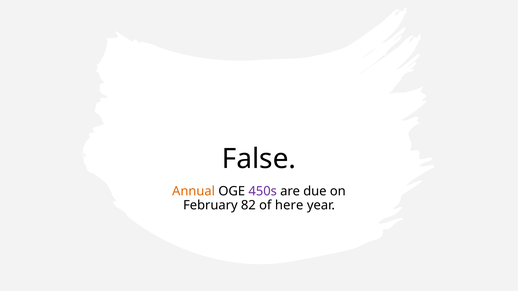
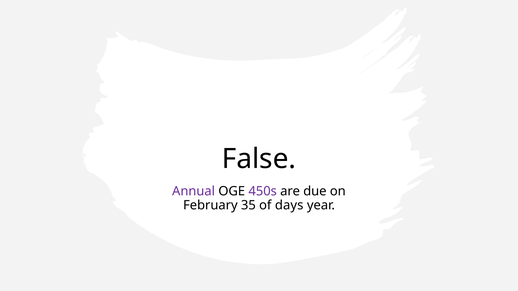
Annual colour: orange -> purple
82: 82 -> 35
here: here -> days
